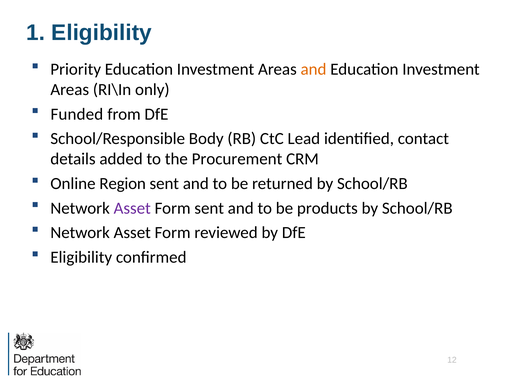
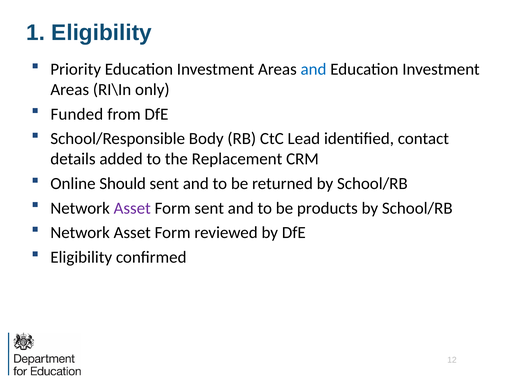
and at (313, 69) colour: orange -> blue
Procurement: Procurement -> Replacement
Region: Region -> Should
